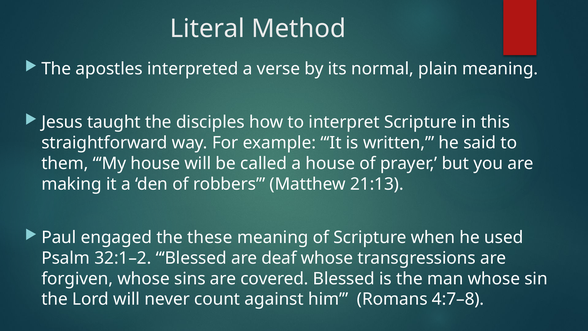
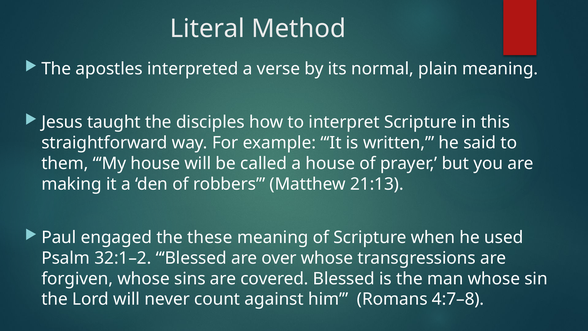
deaf: deaf -> over
